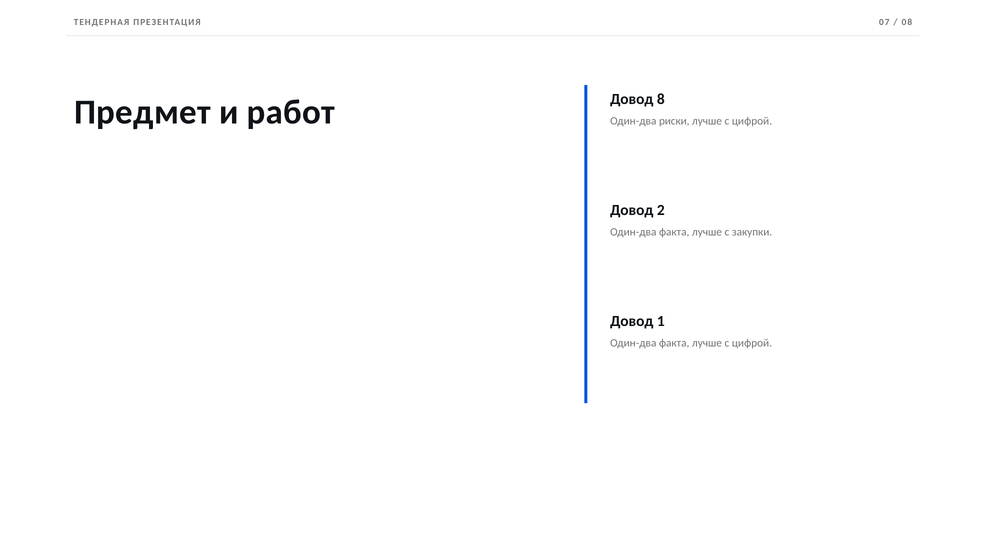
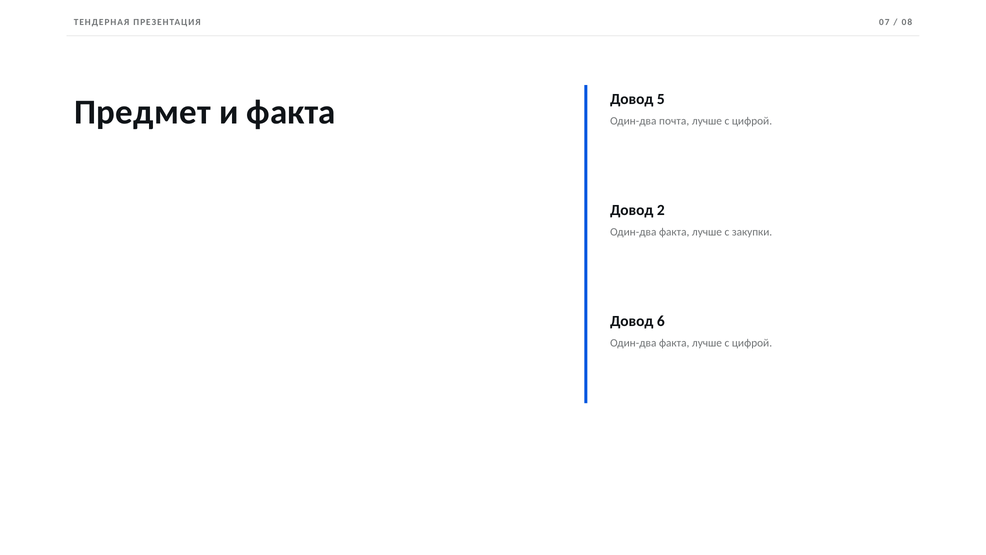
и работ: работ -> факта
8: 8 -> 5
риски: риски -> почта
1: 1 -> 6
